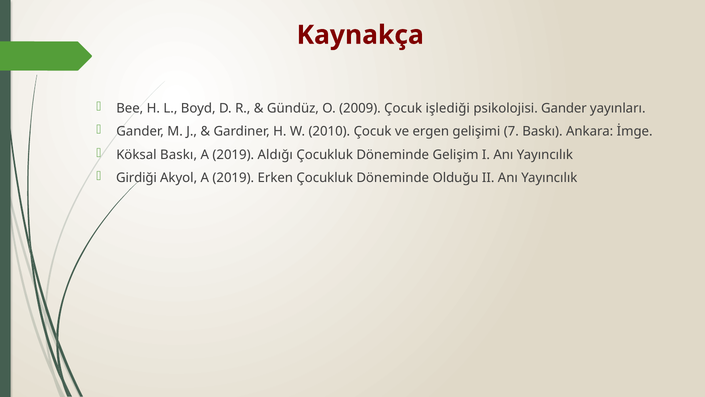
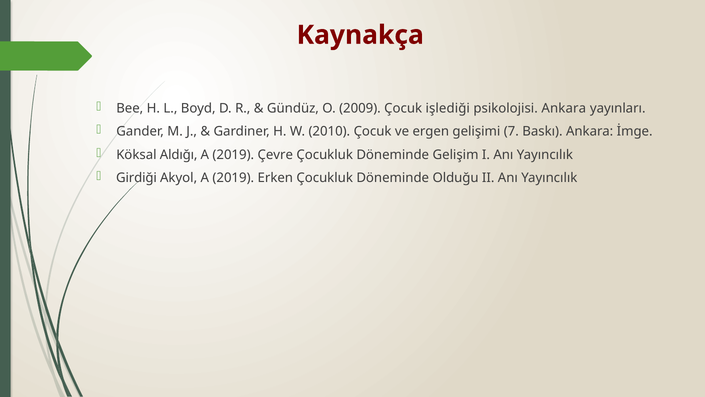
psikolojisi Gander: Gander -> Ankara
Köksal Baskı: Baskı -> Aldığı
Aldığı: Aldığı -> Çevre
